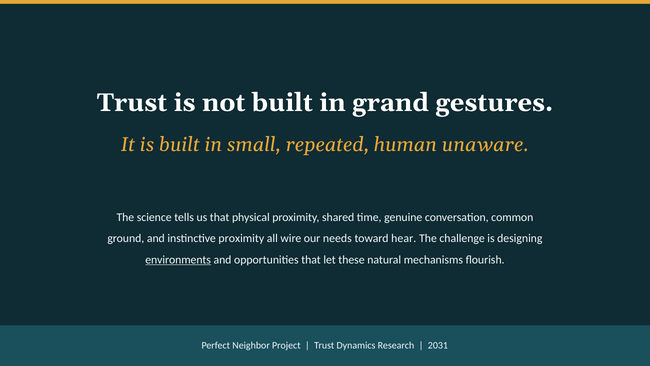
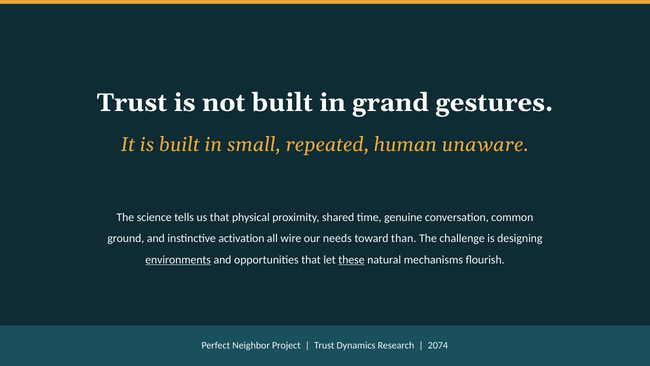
instinctive proximity: proximity -> activation
hear: hear -> than
these underline: none -> present
2031: 2031 -> 2074
